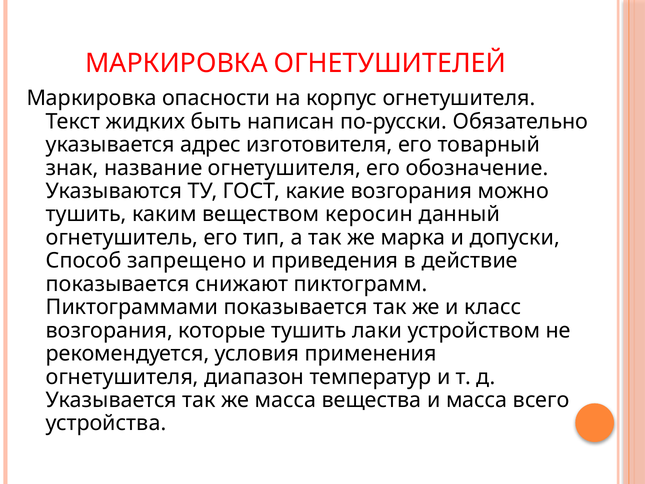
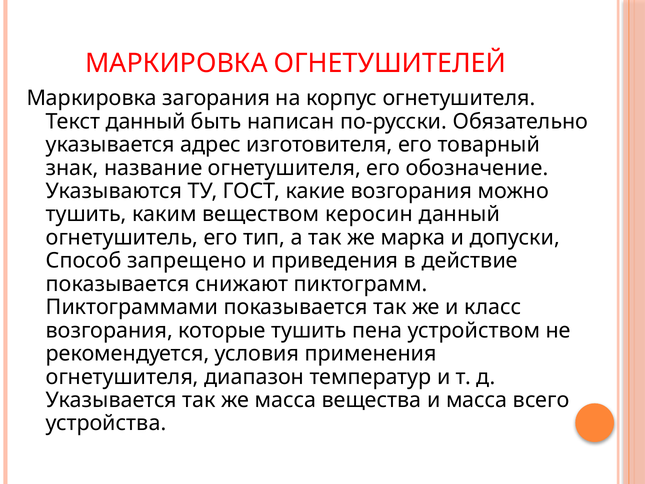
опасности: опасности -> загорания
Текст жидких: жидких -> данный
лаки: лаки -> пена
